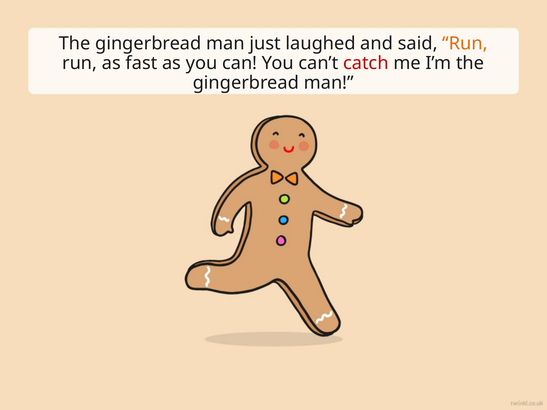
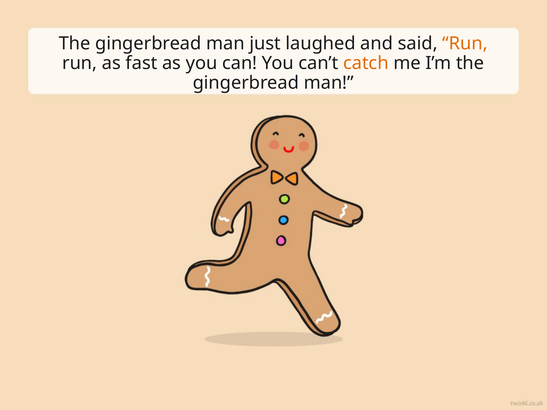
catch colour: red -> orange
